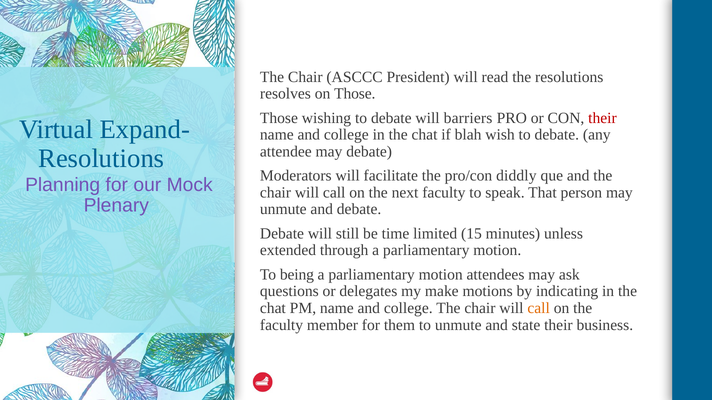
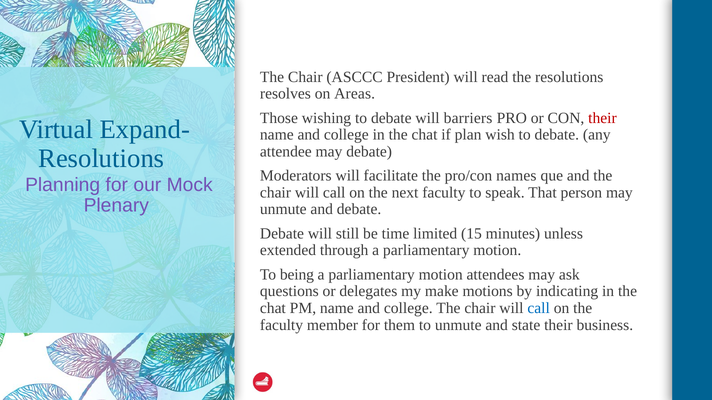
on Those: Those -> Areas
blah: blah -> plan
diddly: diddly -> names
call at (539, 309) colour: orange -> blue
